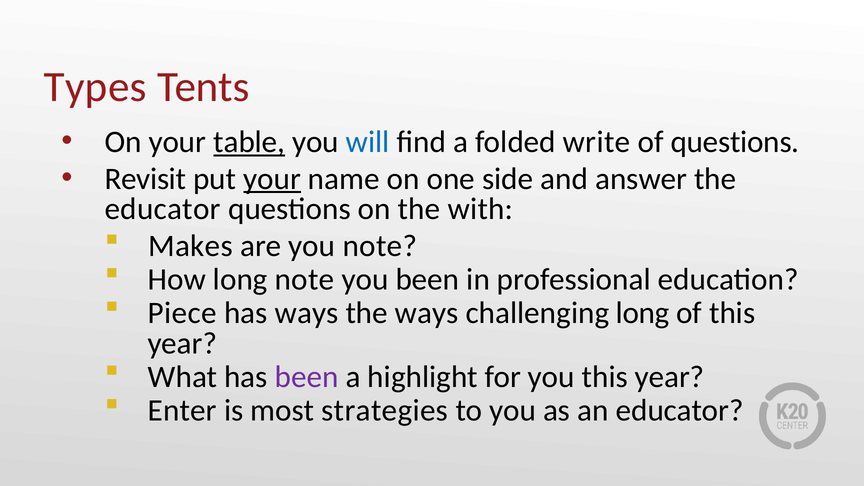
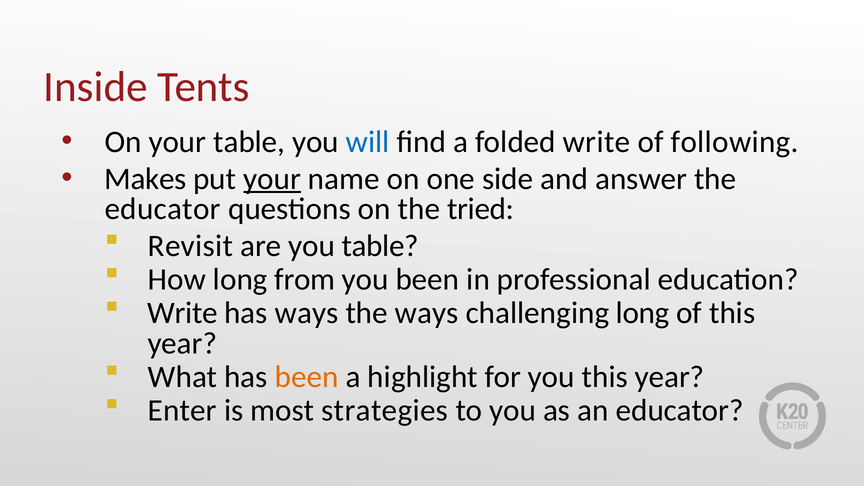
Types: Types -> Inside
table at (249, 142) underline: present -> none
of questions: questions -> following
Revisit: Revisit -> Makes
with: with -> tried
Makes: Makes -> Revisit
you note: note -> table
long note: note -> from
Piece at (182, 313): Piece -> Write
been at (307, 377) colour: purple -> orange
